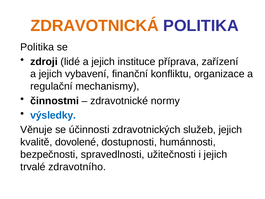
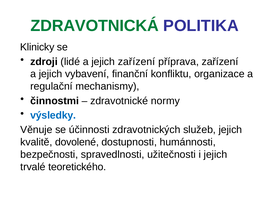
ZDRAVOTNICKÁ colour: orange -> green
Politika at (37, 47): Politika -> Klinicky
jejich instituce: instituce -> zařízení
zdravotního: zdravotního -> teoretického
